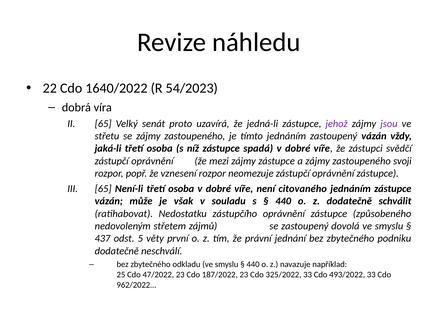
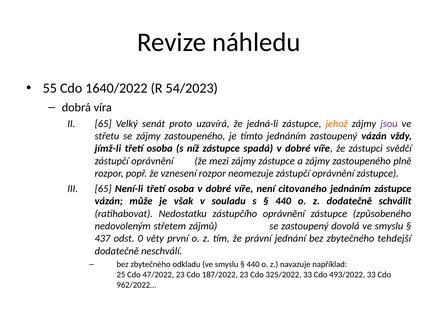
22: 22 -> 55
jehož colour: purple -> orange
jaká-li: jaká-li -> jímž-li
svoji: svoji -> plně
5: 5 -> 0
podniku: podniku -> tehdejší
